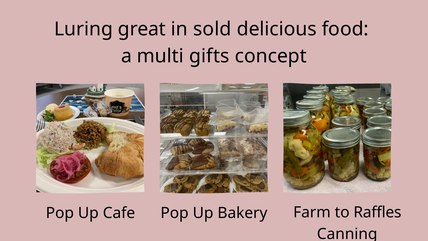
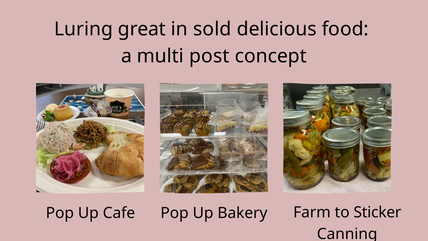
gifts: gifts -> post
Raffles: Raffles -> Sticker
